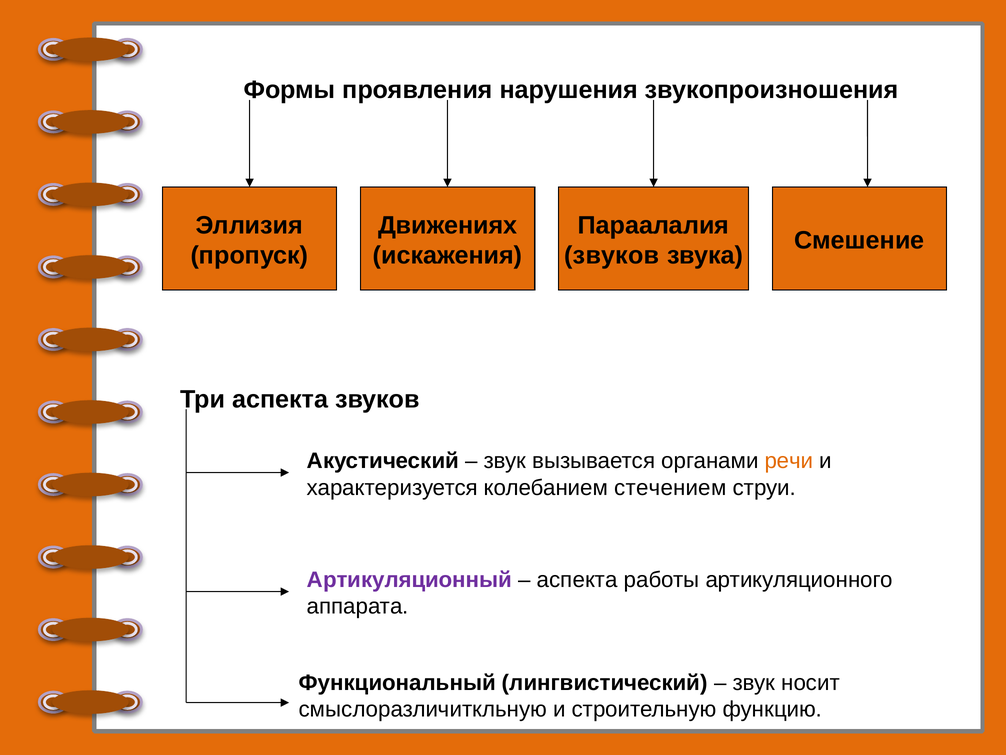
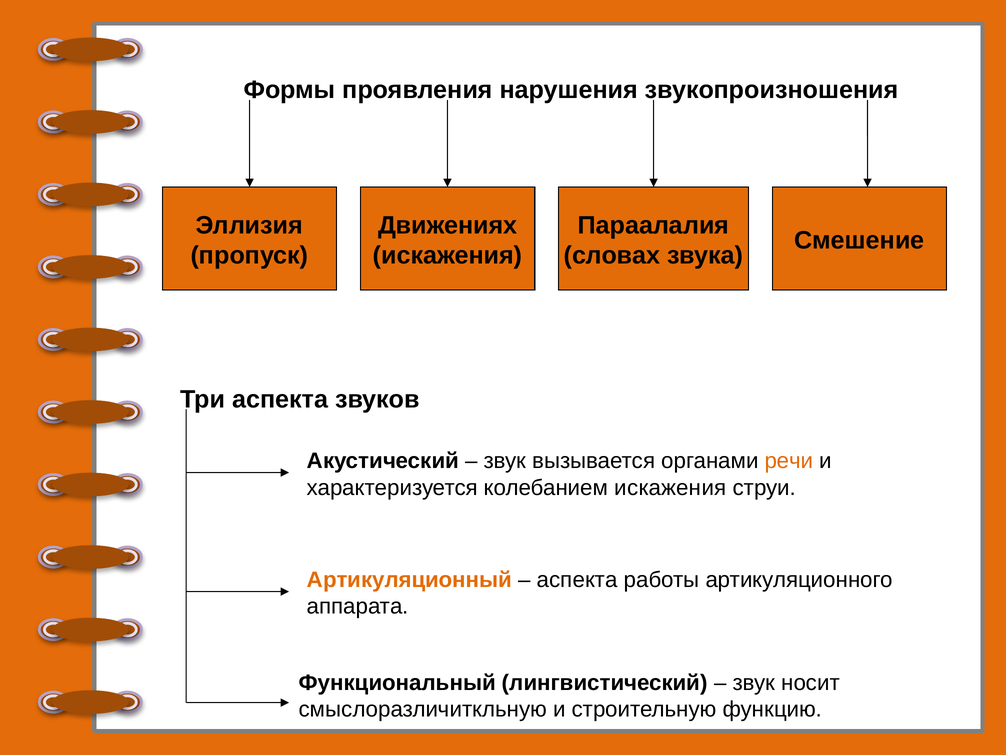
звуков at (612, 255): звуков -> словах
колебанием стечением: стечением -> искажения
Артикуляционный colour: purple -> orange
